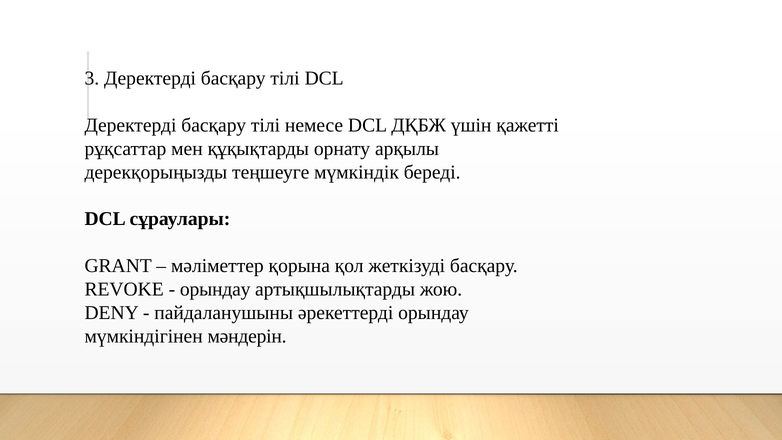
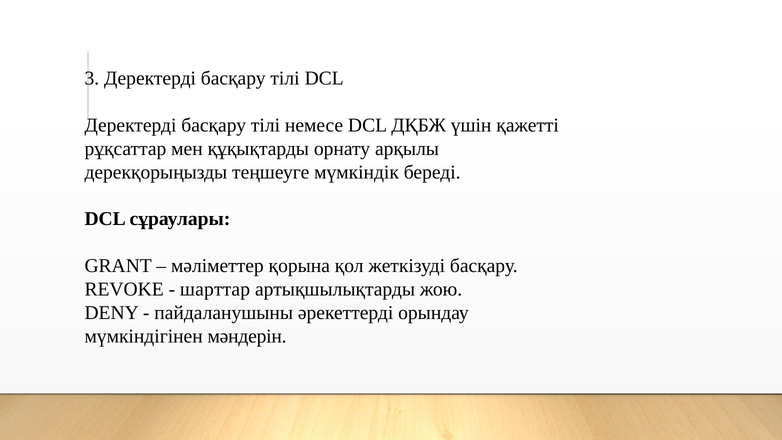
орындау at (215, 289): орындау -> шарттар
